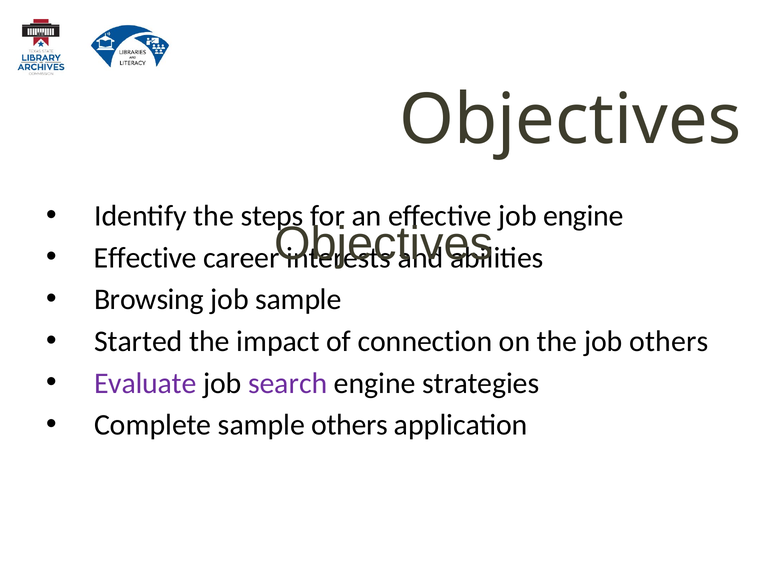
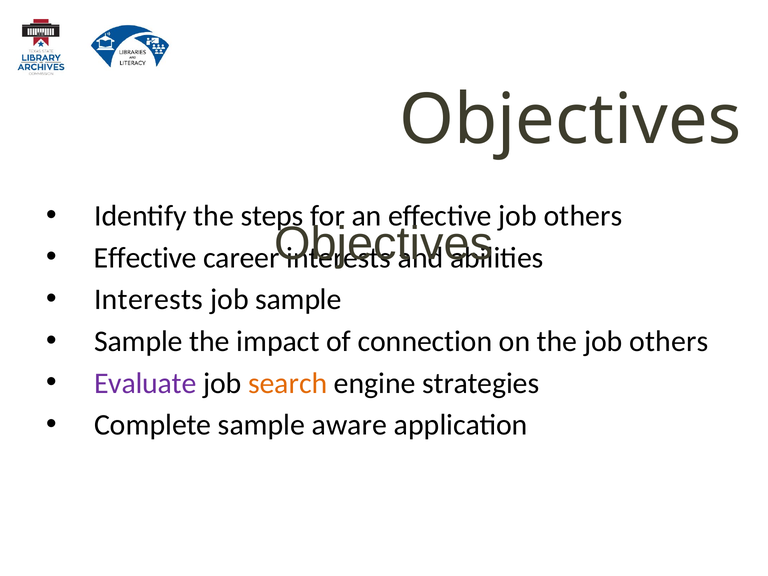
engine at (583, 216): engine -> others
Browsing at (149, 300): Browsing -> Interests
Started at (138, 341): Started -> Sample
search colour: purple -> orange
sample others: others -> aware
